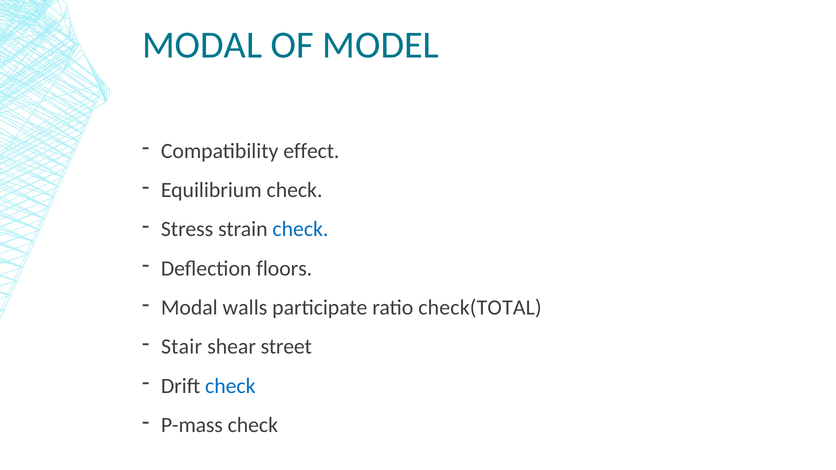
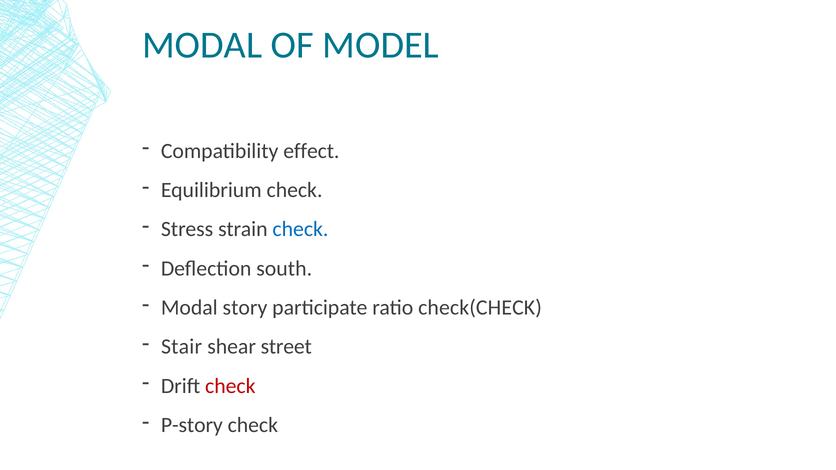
floors: floors -> south
walls: walls -> story
check(TOTAL: check(TOTAL -> check(CHECK
check at (230, 386) colour: blue -> red
P-mass: P-mass -> P-story
